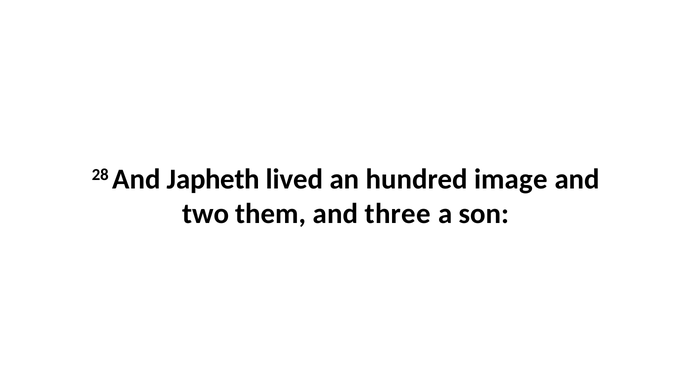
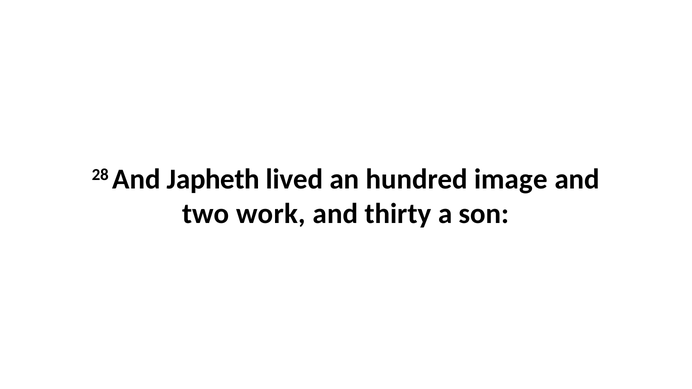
them: them -> work
three: three -> thirty
